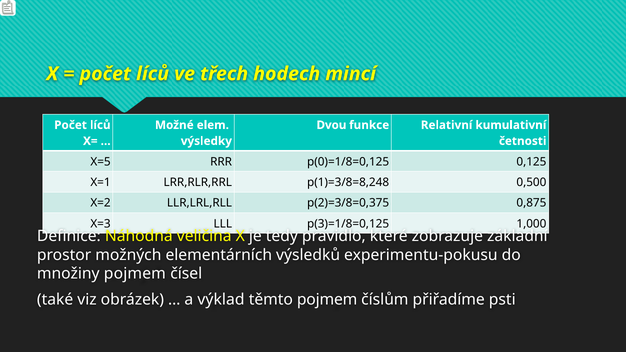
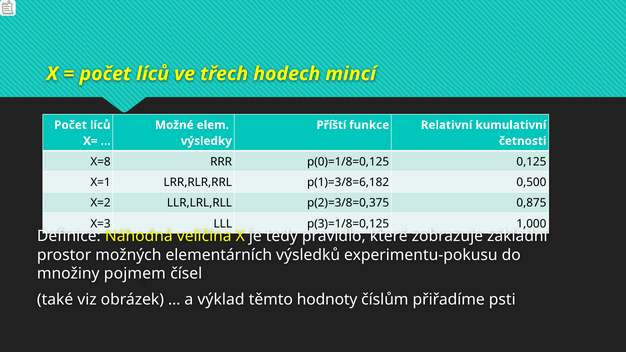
Dvou: Dvou -> Příští
X=5: X=5 -> X=8
p(1)=3/8=8,248: p(1)=3/8=8,248 -> p(1)=3/8=6,182
těmto pojmem: pojmem -> hodnoty
